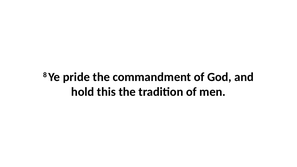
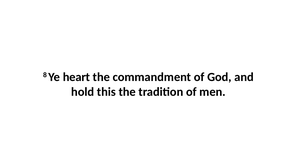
pride: pride -> heart
